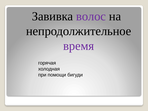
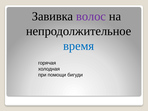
время colour: purple -> blue
